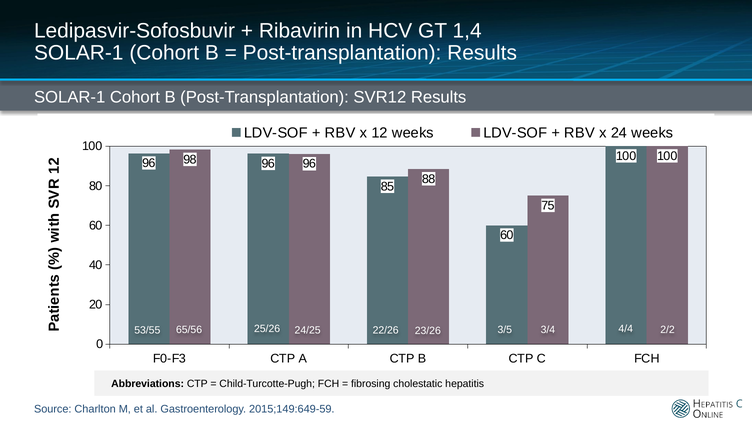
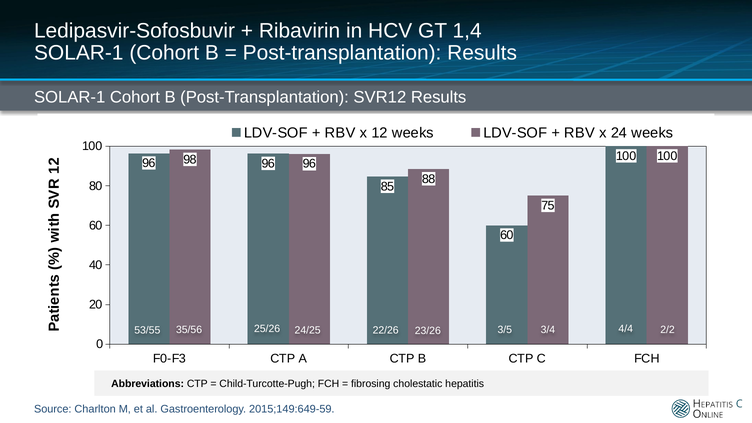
65/56: 65/56 -> 35/56
